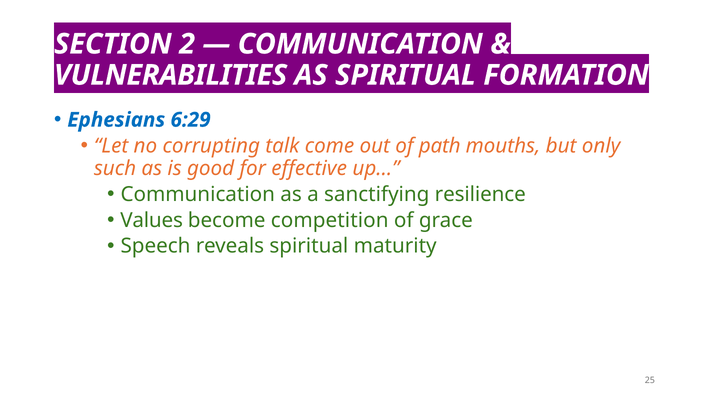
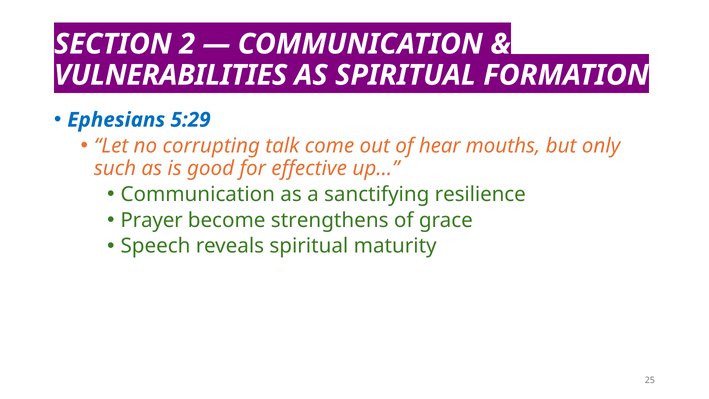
6:29: 6:29 -> 5:29
path: path -> hear
Values: Values -> Prayer
competition: competition -> strengthens
